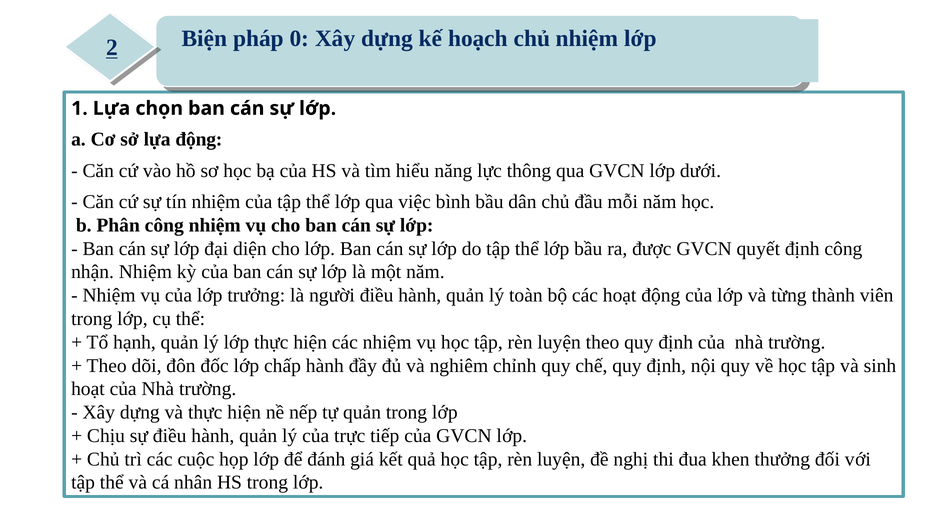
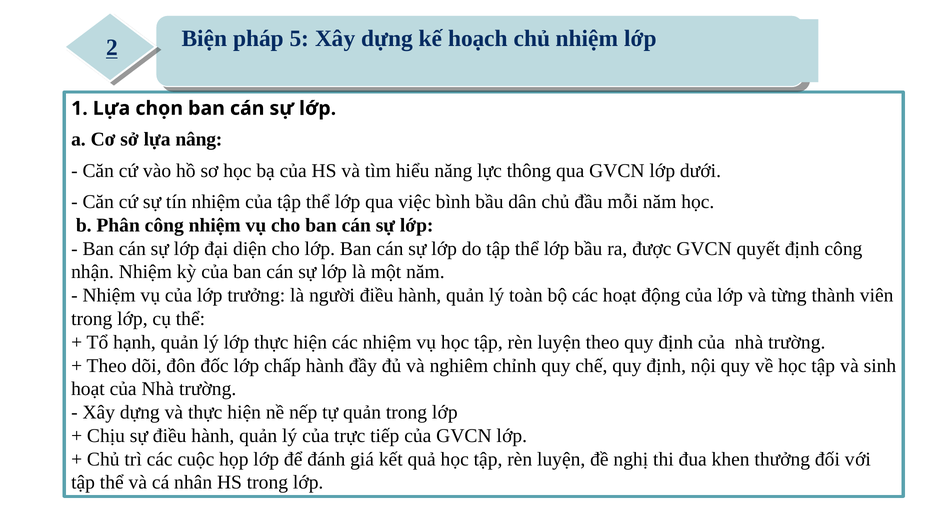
0: 0 -> 5
lựa động: động -> nâng
